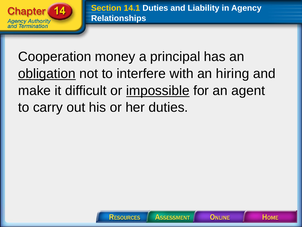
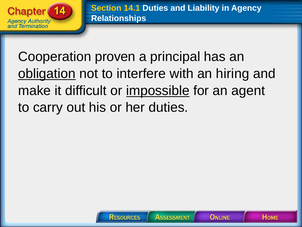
money: money -> proven
